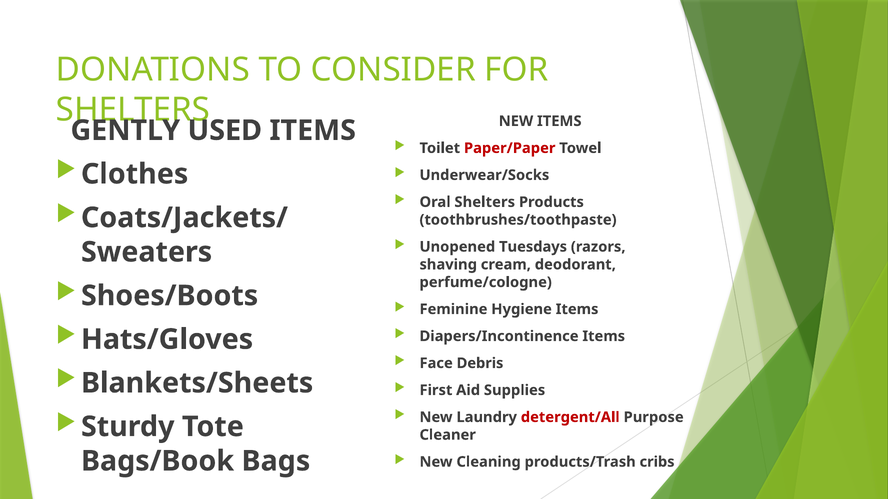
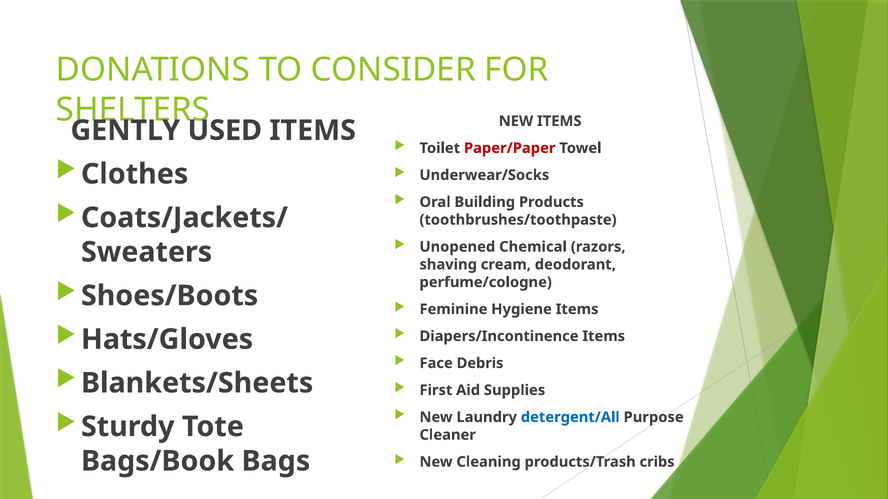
Oral Shelters: Shelters -> Building
Tuesdays: Tuesdays -> Chemical
detergent/All colour: red -> blue
